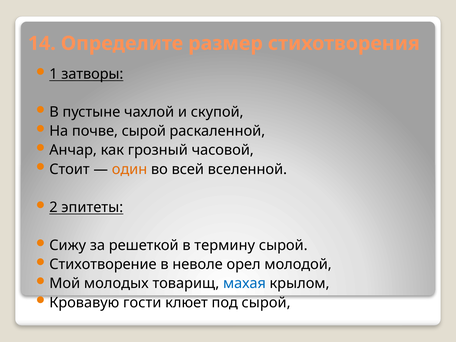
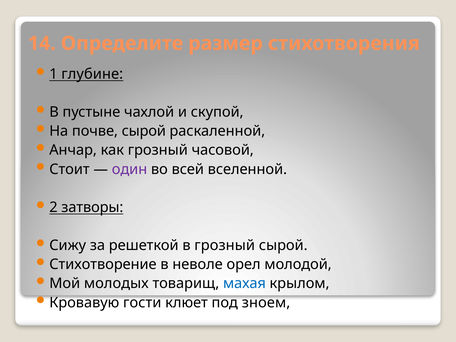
затворы: затворы -> глубине
один colour: orange -> purple
эпитеты: эпитеты -> затворы
в термину: термину -> грозный
под сырой: сырой -> зноем
